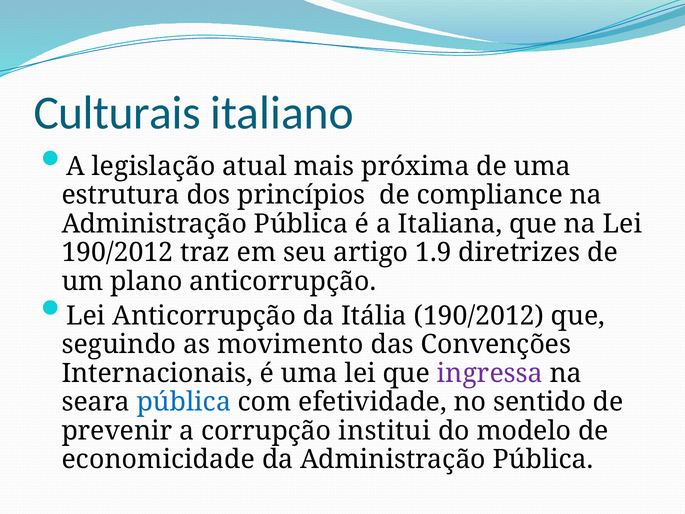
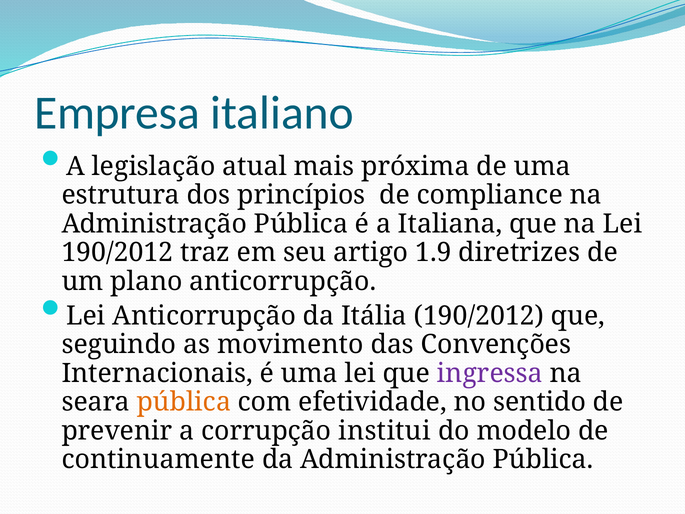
Culturais: Culturais -> Empresa
pública at (184, 402) colour: blue -> orange
economicidade: economicidade -> continuamente
